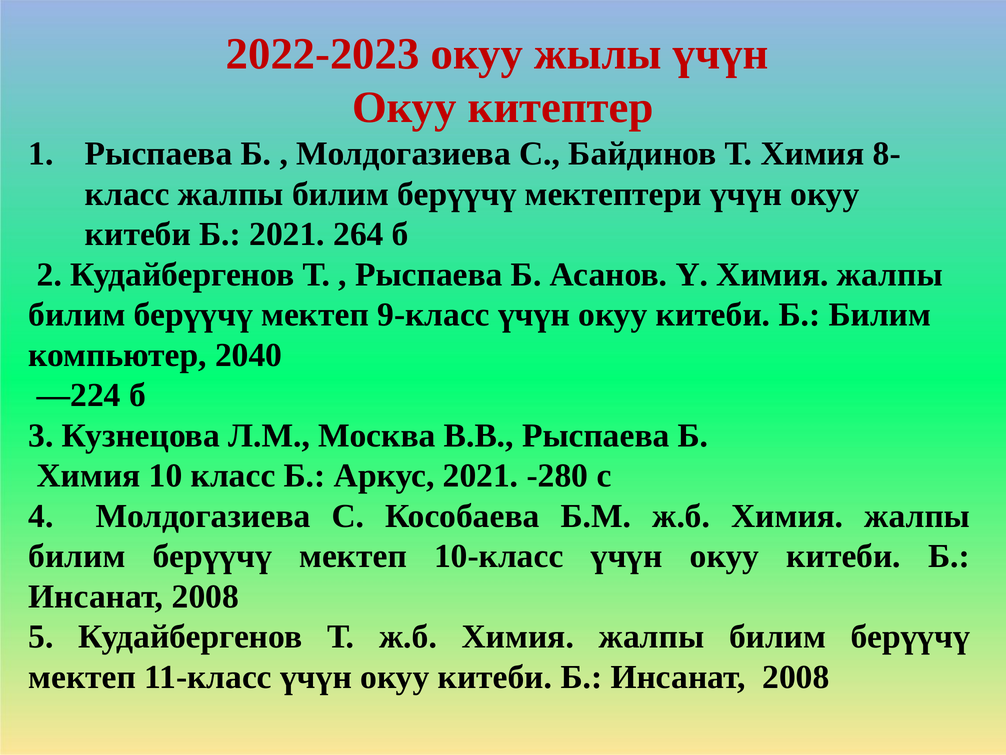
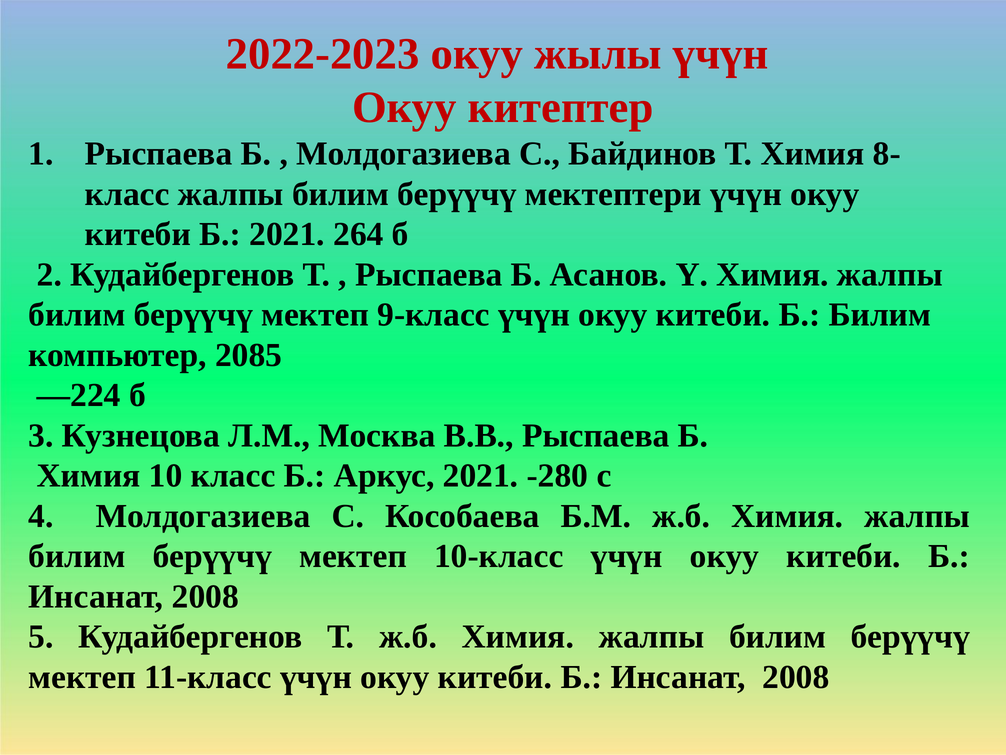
2040: 2040 -> 2085
